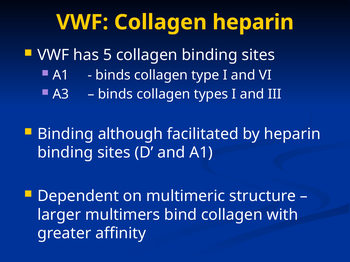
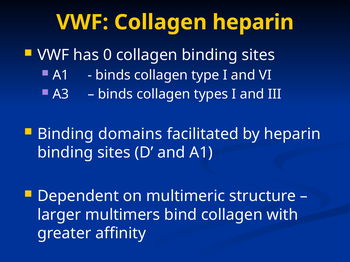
5: 5 -> 0
although: although -> domains
